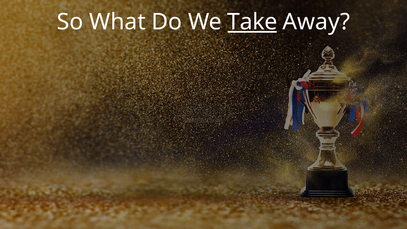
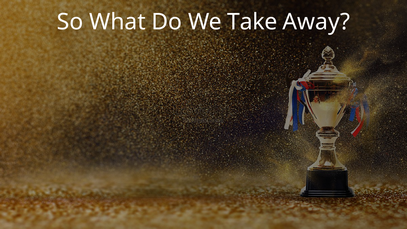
Take underline: present -> none
